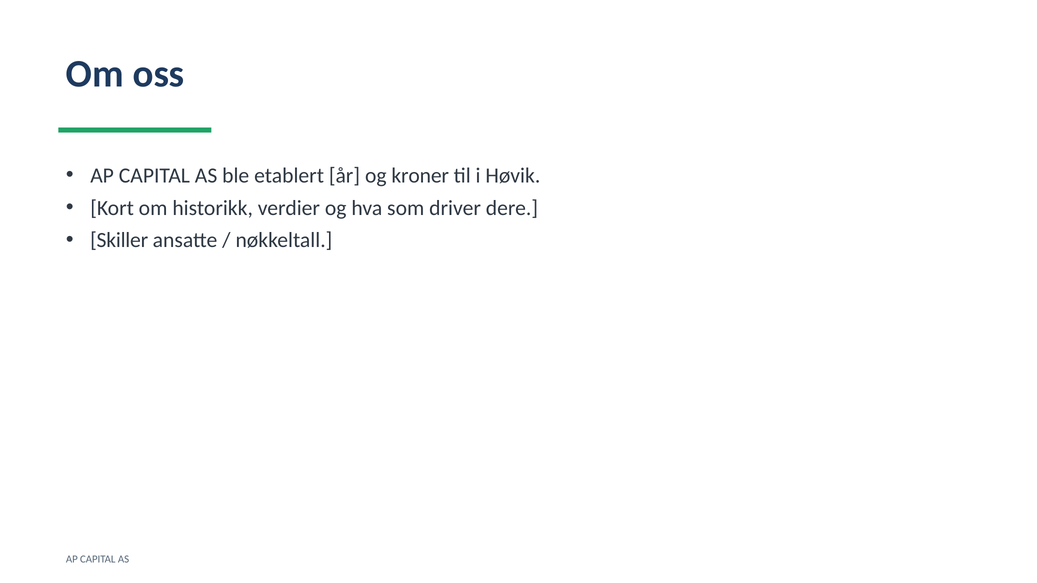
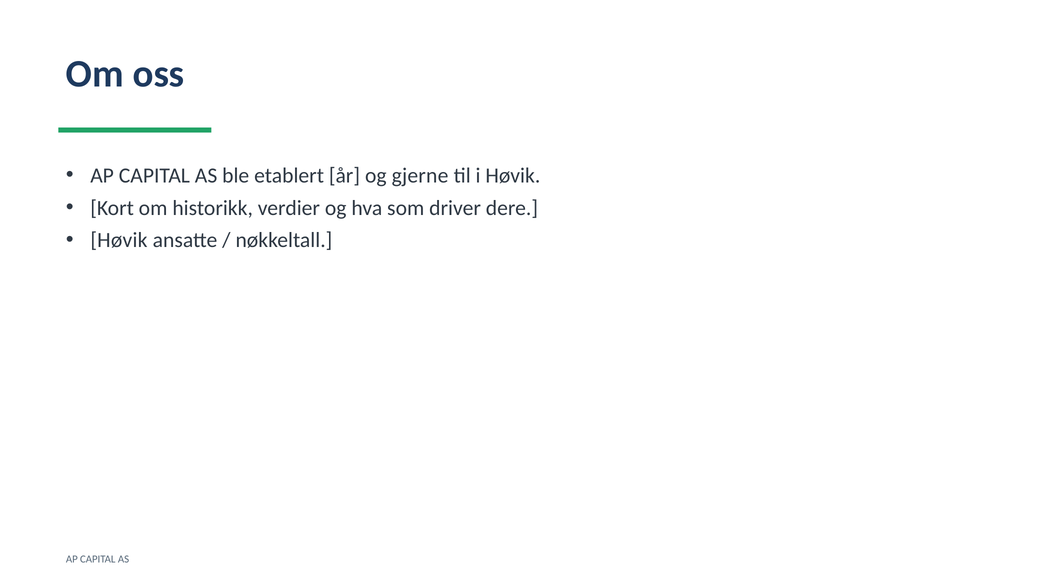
kroner: kroner -> gjerne
Skiller at (119, 240): Skiller -> Høvik
